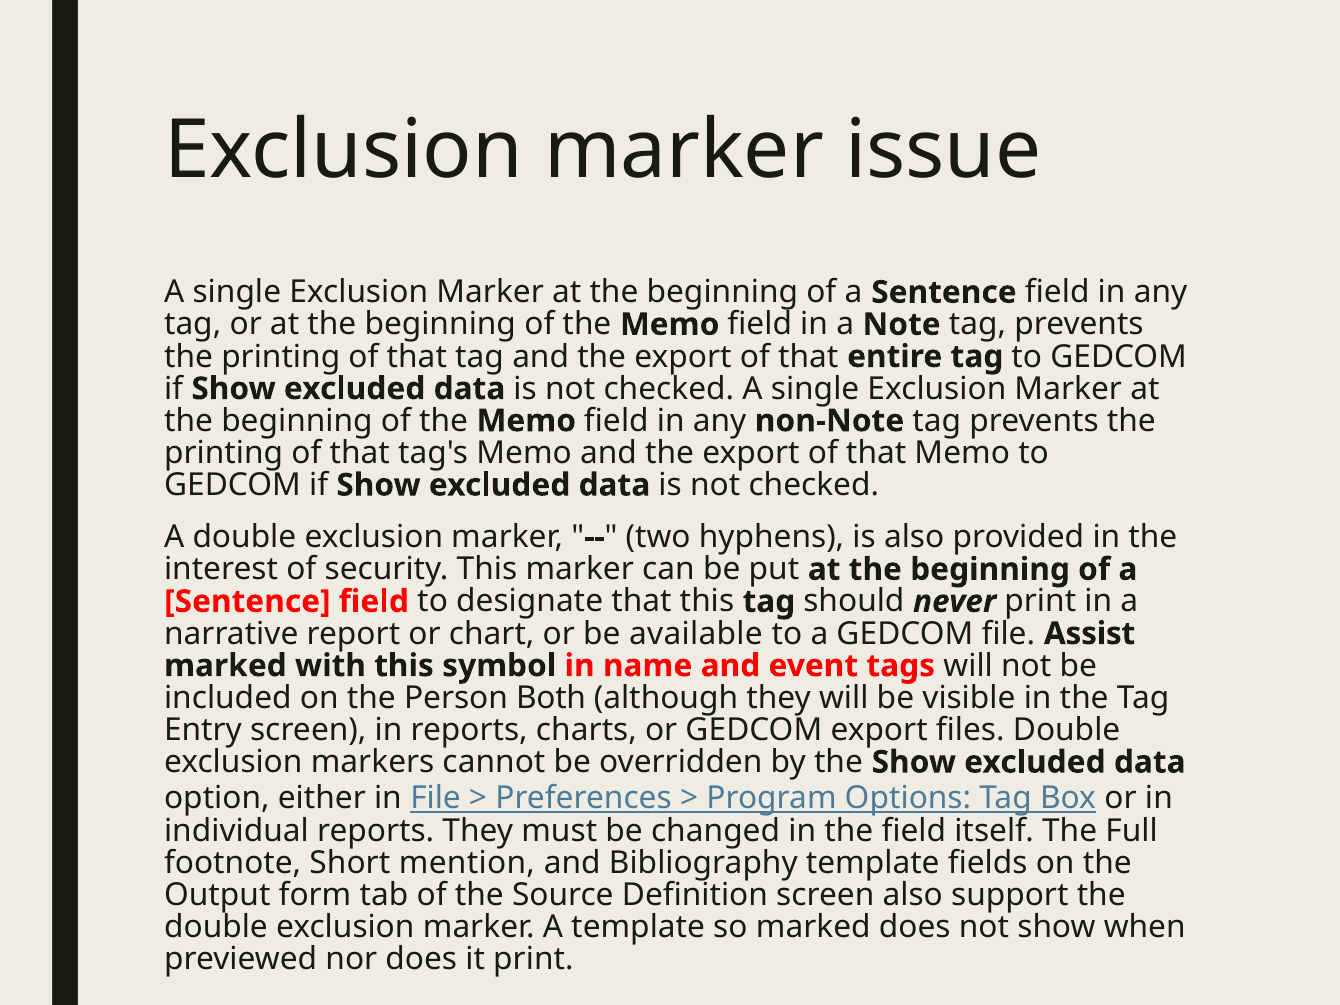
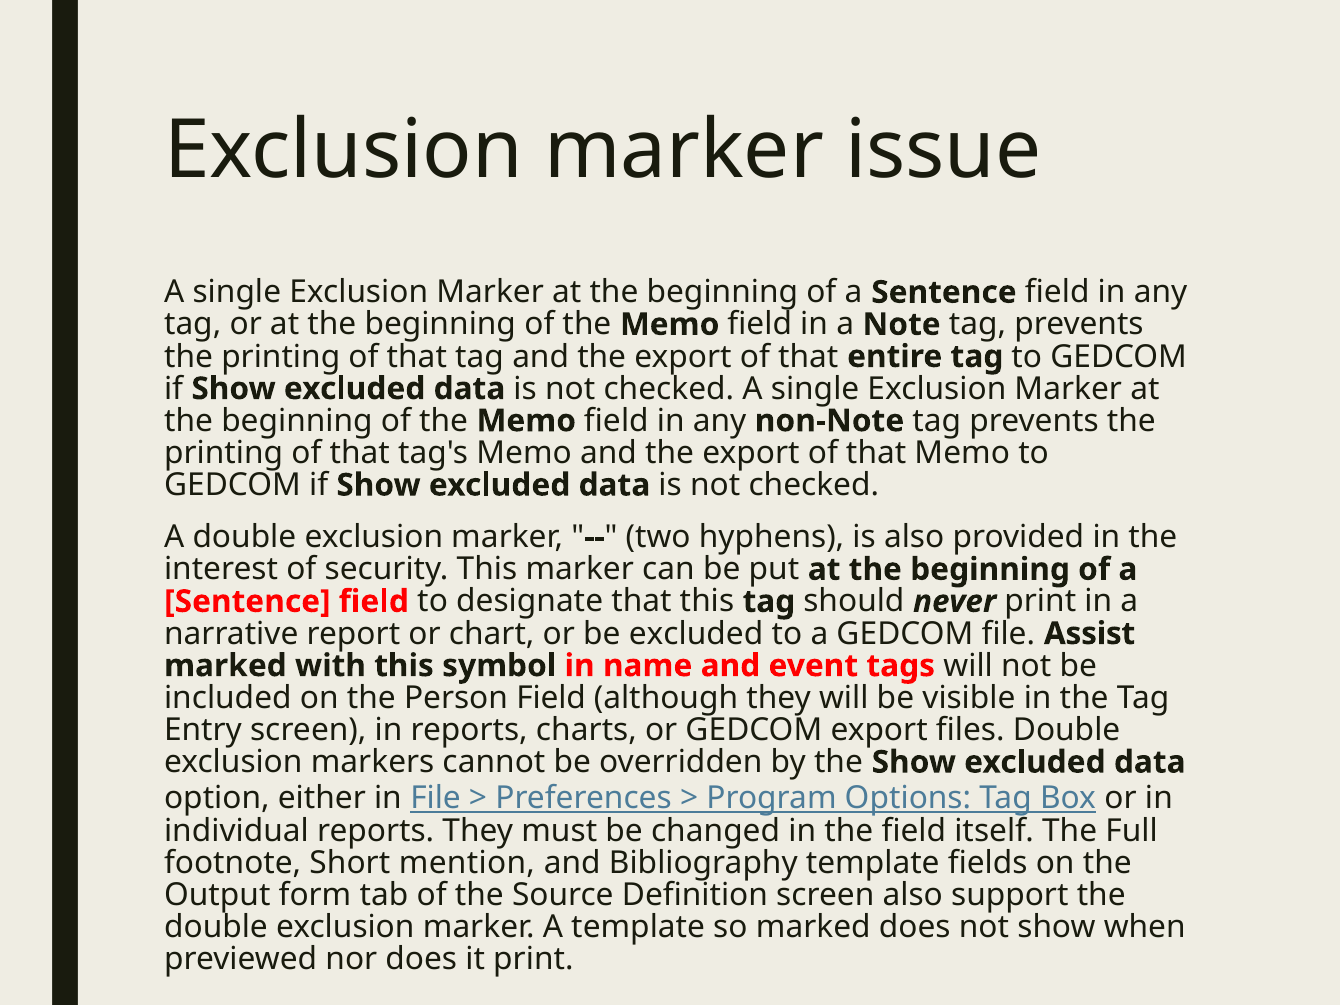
be available: available -> excluded
Person Both: Both -> Field
